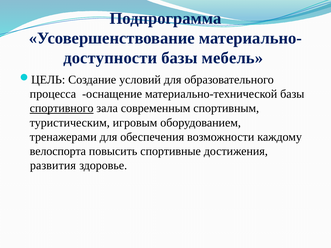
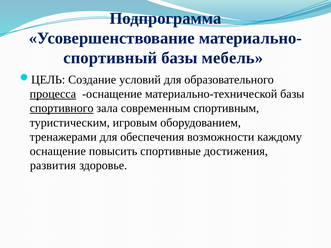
доступности: доступности -> спортивный
процесса underline: none -> present
велоспорта at (58, 151): велоспорта -> оснащение
